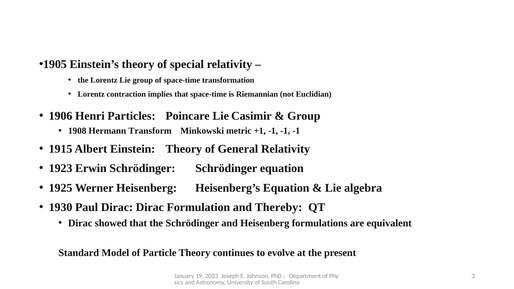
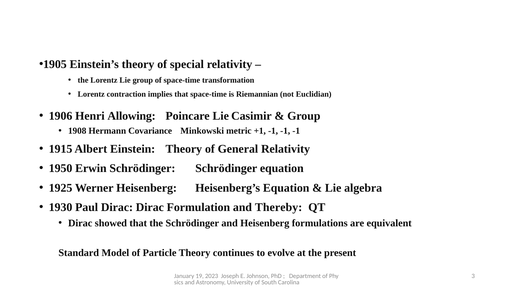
Particles: Particles -> Allowing
Transform: Transform -> Covariance
1923: 1923 -> 1950
